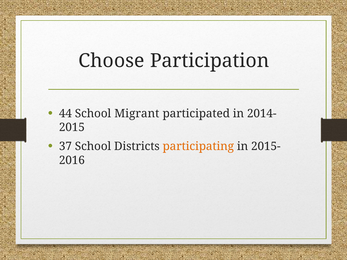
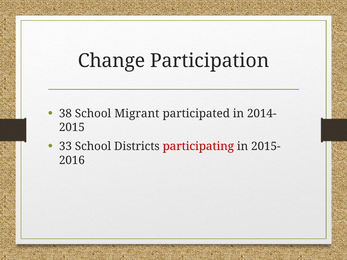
Choose: Choose -> Change
44: 44 -> 38
37: 37 -> 33
participating colour: orange -> red
